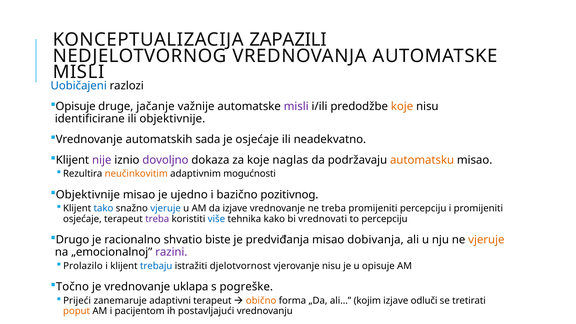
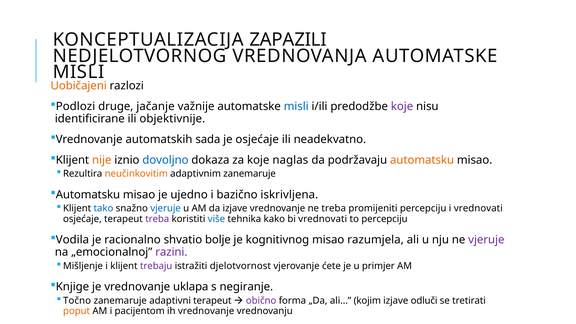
Uobičajeni colour: blue -> orange
Opisuje at (76, 106): Opisuje -> Podlozi
misli at (296, 106) colour: purple -> blue
koje at (402, 106) colour: orange -> purple
nije colour: purple -> orange
dovoljno colour: purple -> blue
adaptivnim mogućnosti: mogućnosti -> zanemaruje
Objektivnije at (88, 195): Objektivnije -> Automatsku
pozitivnog: pozitivnog -> iskrivljena
i promijeniti: promijeniti -> vrednovati
Drugo: Drugo -> Vodila
biste: biste -> bolje
predviđanja: predviđanja -> kognitivnog
dobivanja: dobivanja -> razumjela
vjeruje at (486, 240) colour: orange -> purple
Prolazilo: Prolazilo -> Mišljenje
trebaju colour: blue -> purple
vjerovanje nisu: nisu -> ćete
u opisuje: opisuje -> primjer
Točno: Točno -> Knjige
pogreške: pogreške -> negiranje
Prijeći: Prijeći -> Točno
obično colour: orange -> purple
ih postavljajući: postavljajući -> vrednovanje
